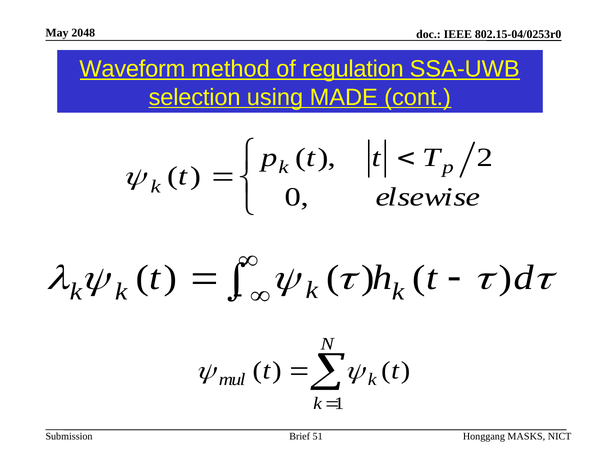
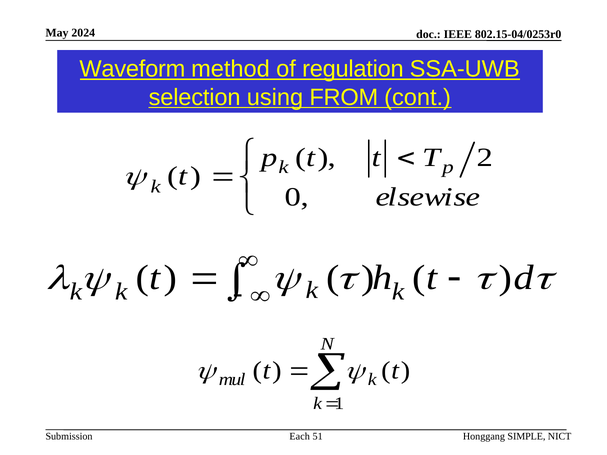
2048: 2048 -> 2024
MADE: MADE -> FROM
Brief: Brief -> Each
MASKS: MASKS -> SIMPLE
